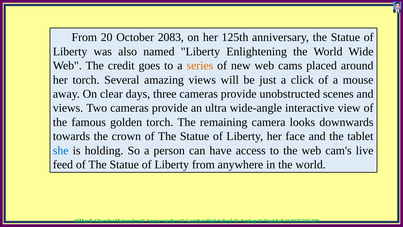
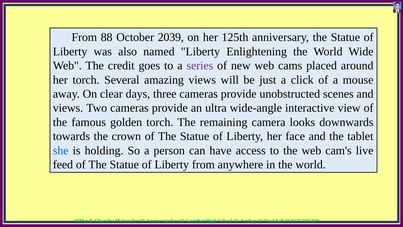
20: 20 -> 88
2083: 2083 -> 2039
series colour: orange -> purple
